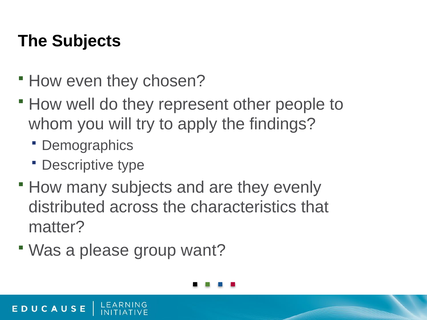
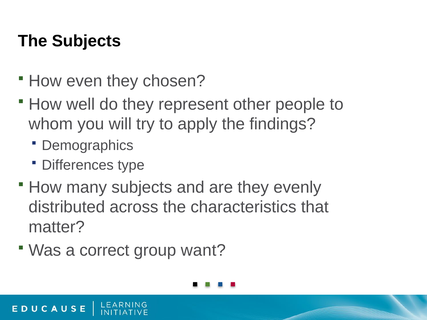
Descriptive: Descriptive -> Differences
please: please -> correct
